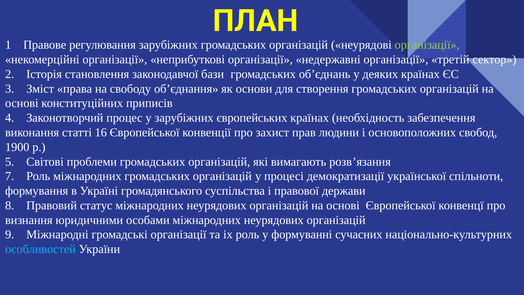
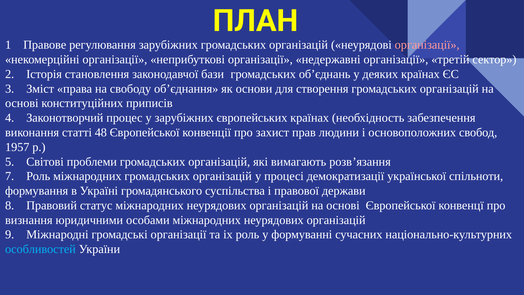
організації at (427, 45) colour: light green -> pink
16: 16 -> 48
1900: 1900 -> 1957
